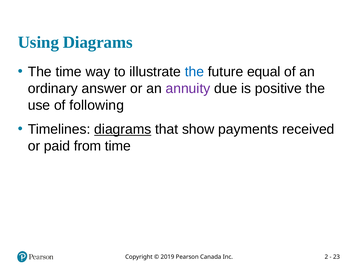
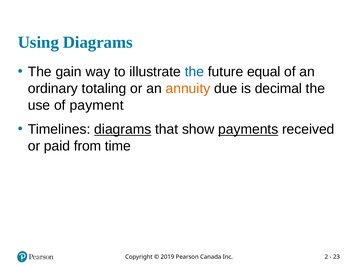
The time: time -> gain
answer: answer -> totaling
annuity colour: purple -> orange
positive: positive -> decimal
following: following -> payment
payments underline: none -> present
